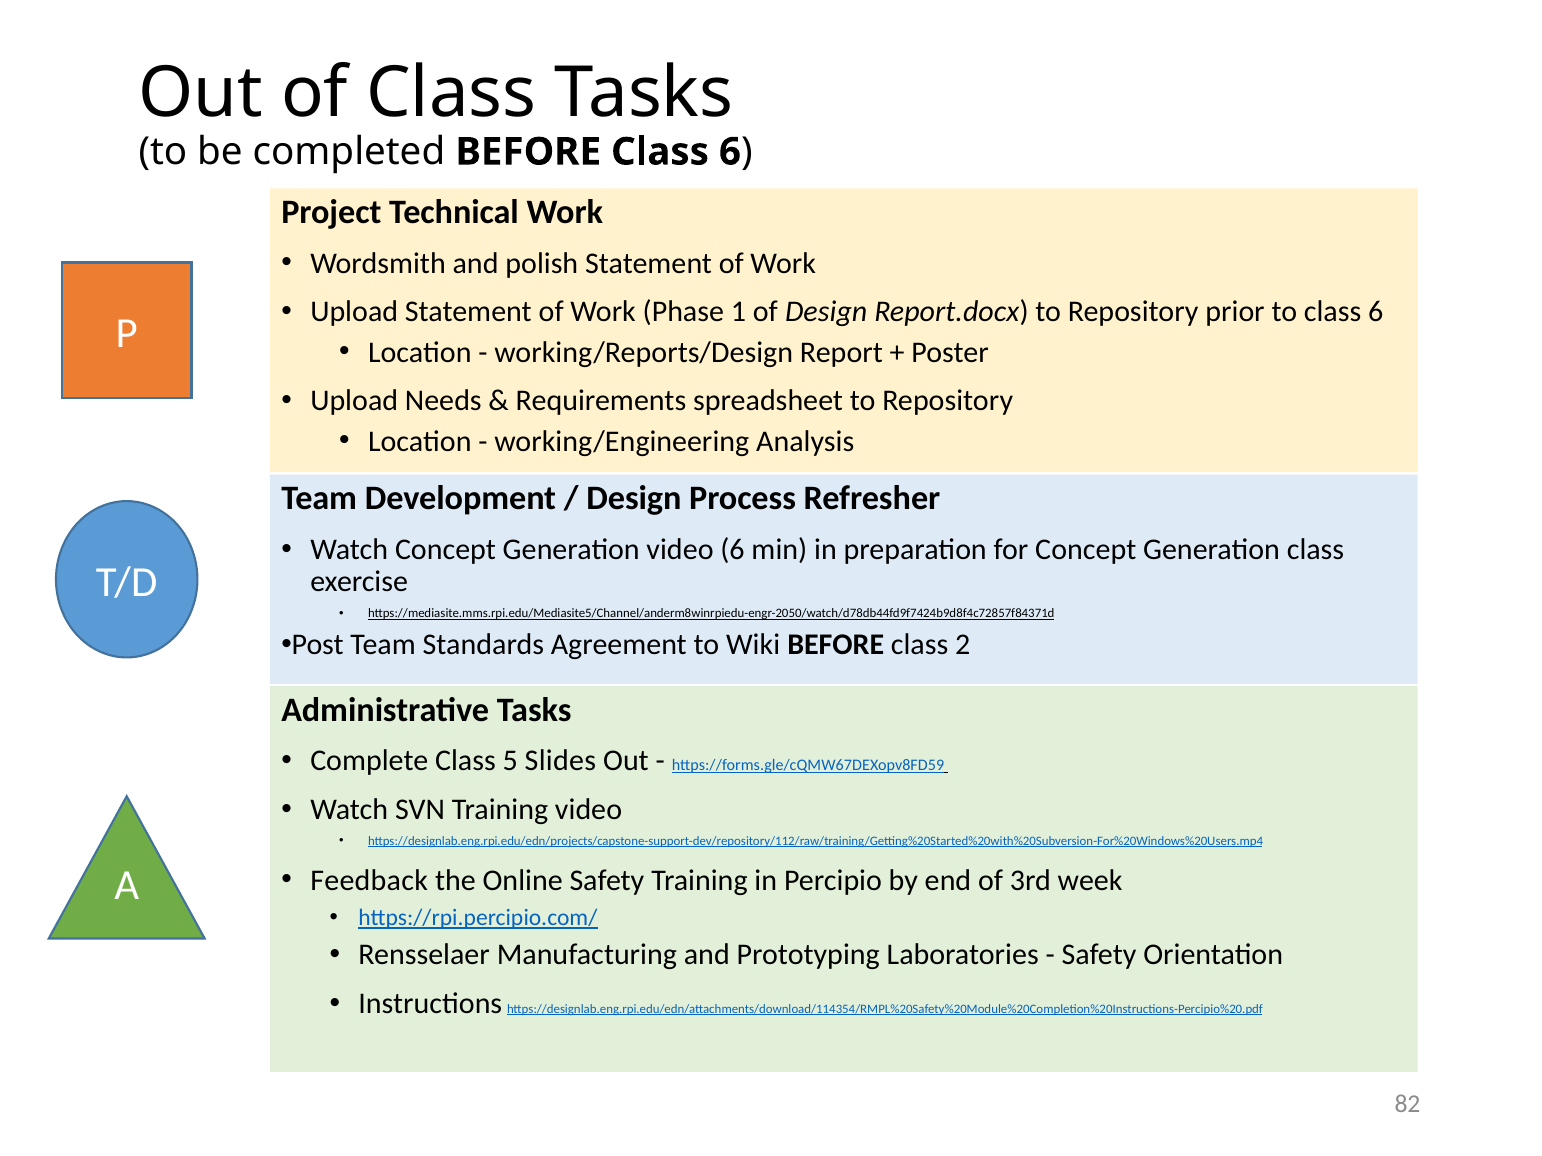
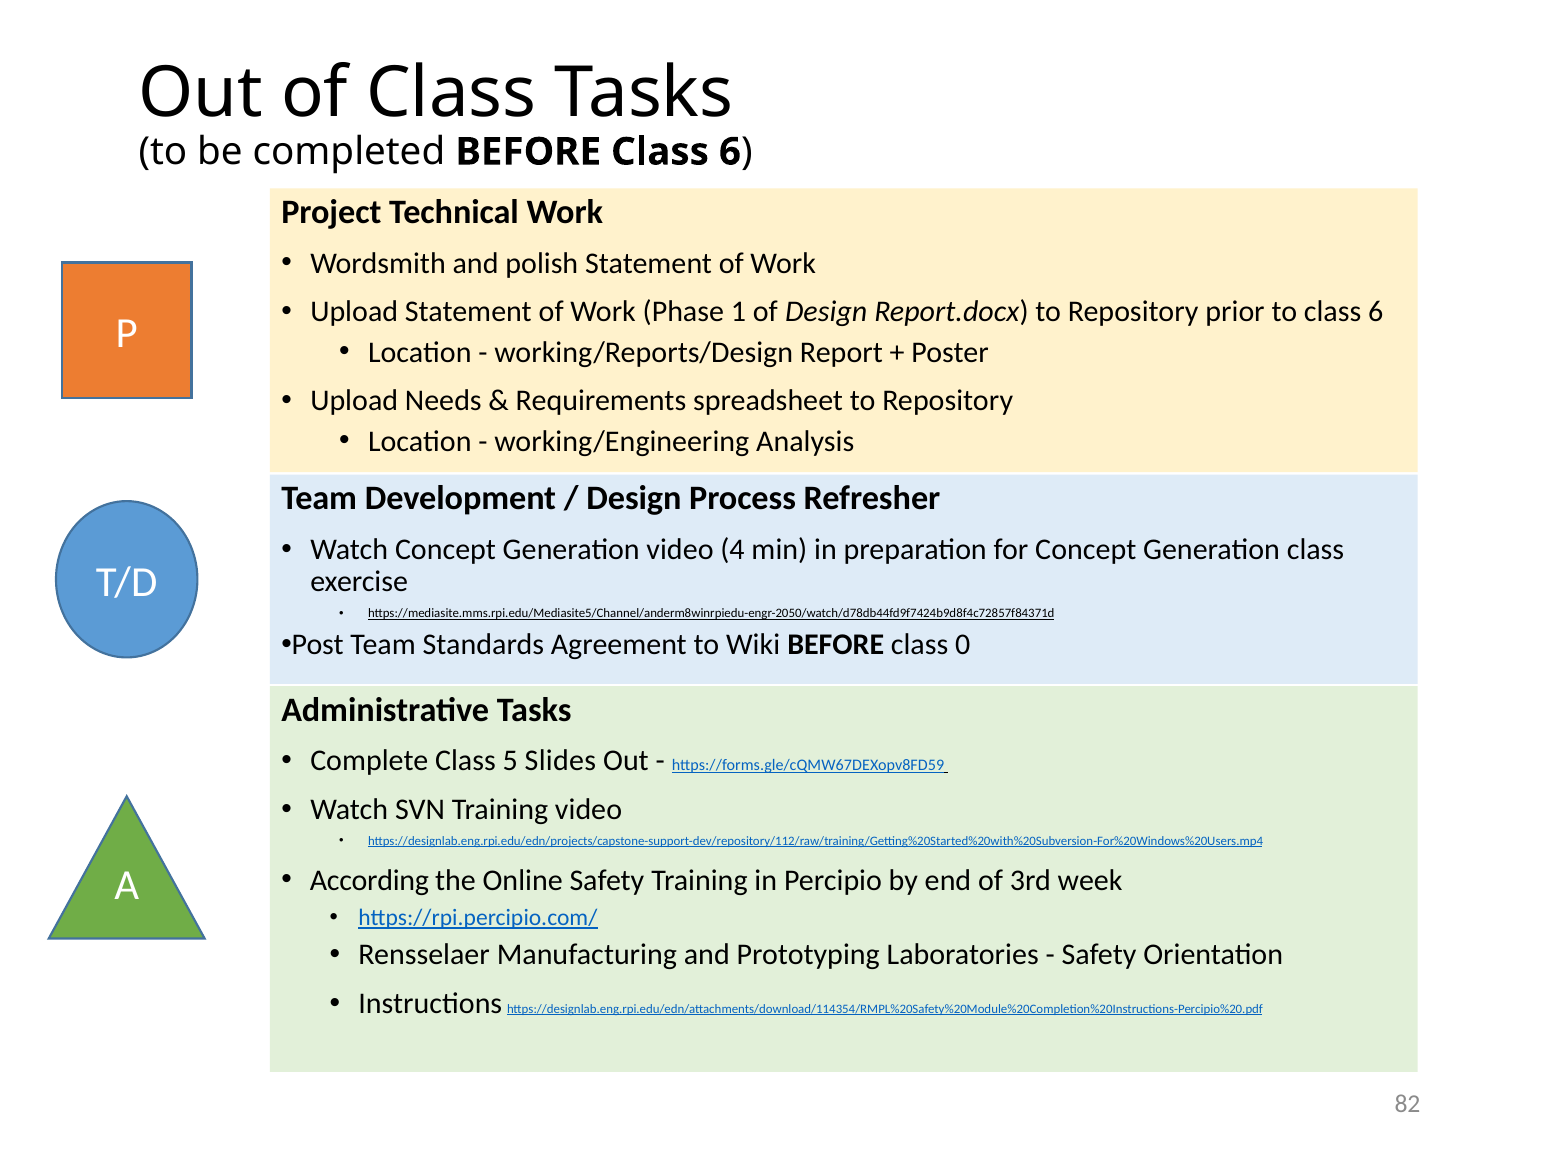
video 6: 6 -> 4
2: 2 -> 0
Feedback: Feedback -> According
